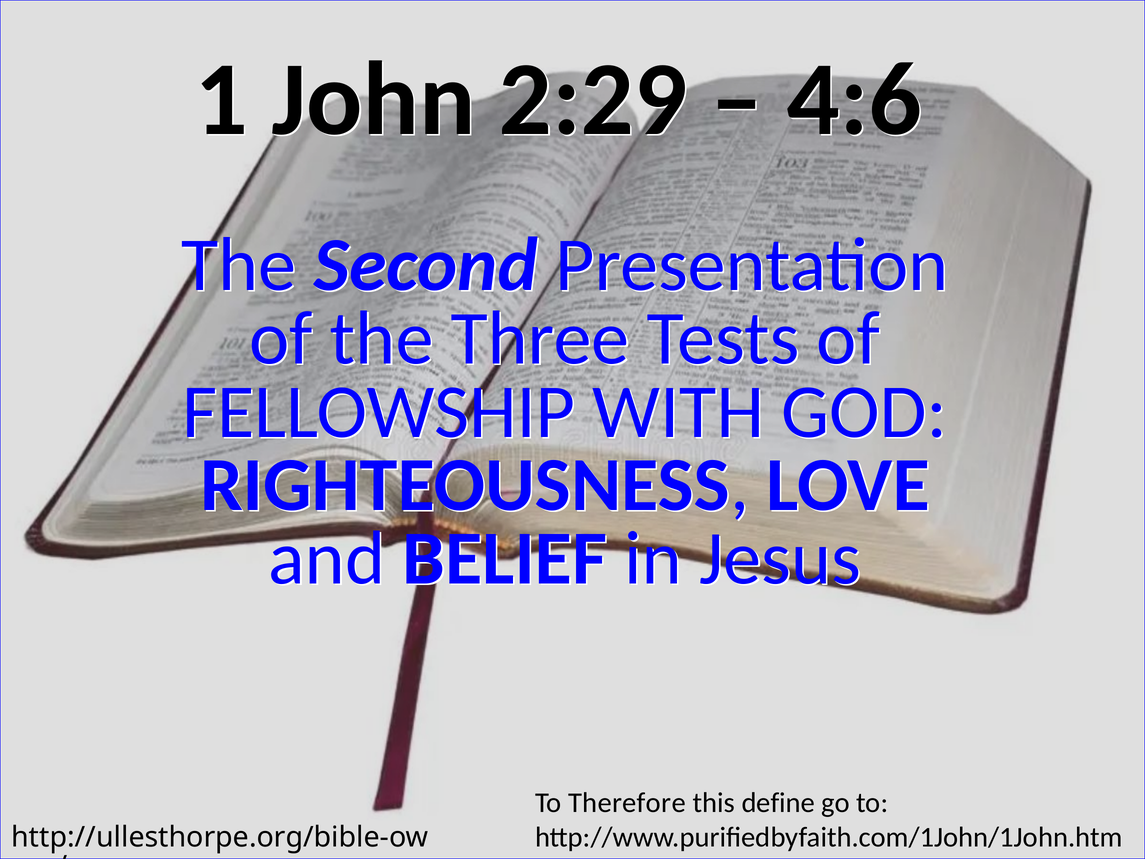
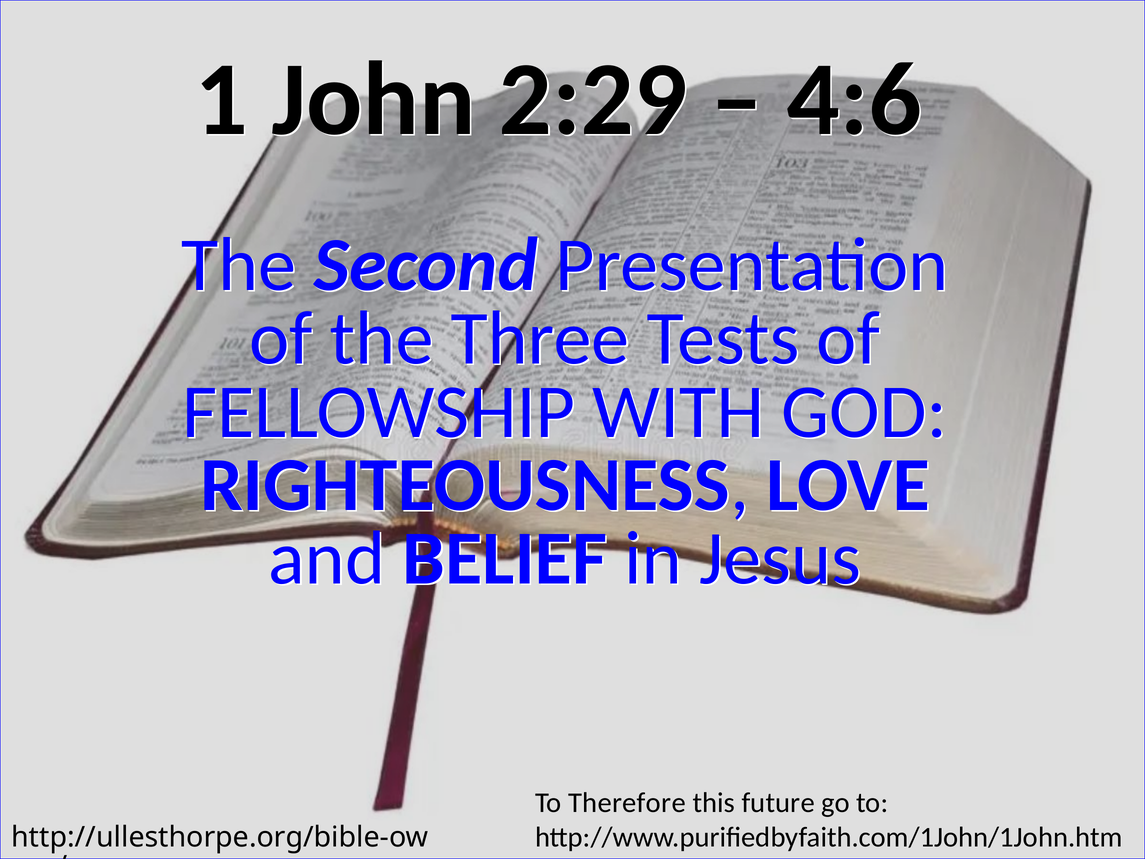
define: define -> future
